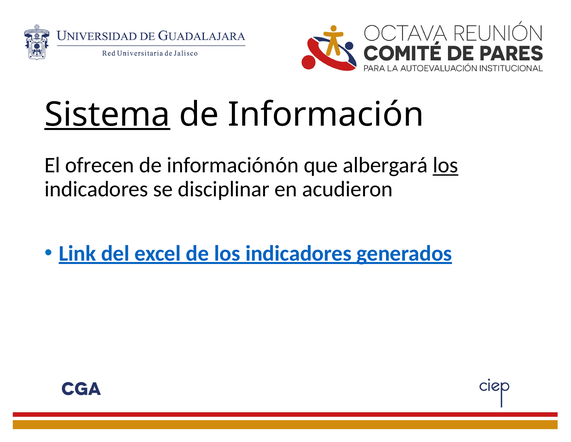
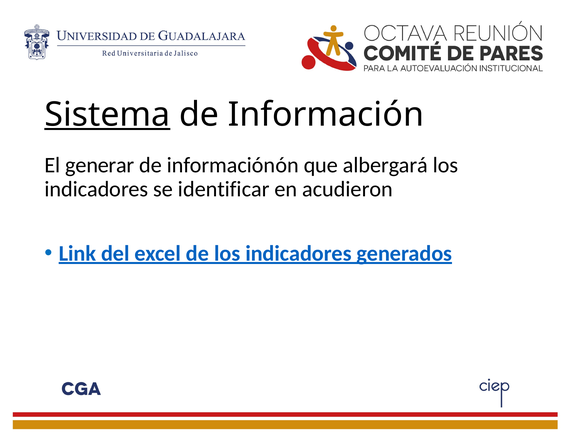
ofrecen: ofrecen -> generar
los at (446, 165) underline: present -> none
disciplinar: disciplinar -> identificar
